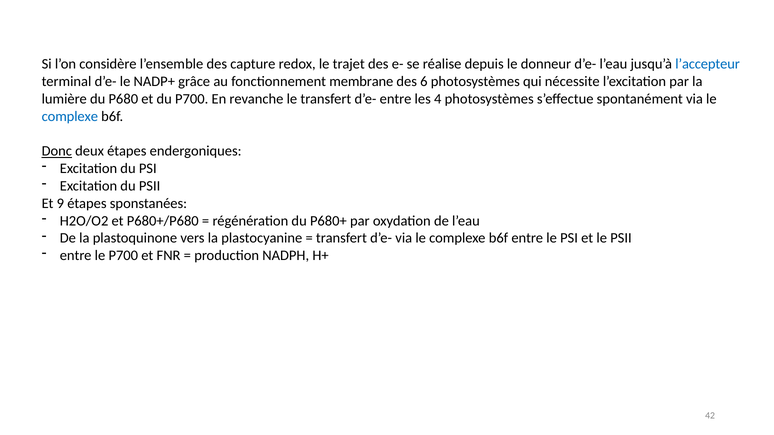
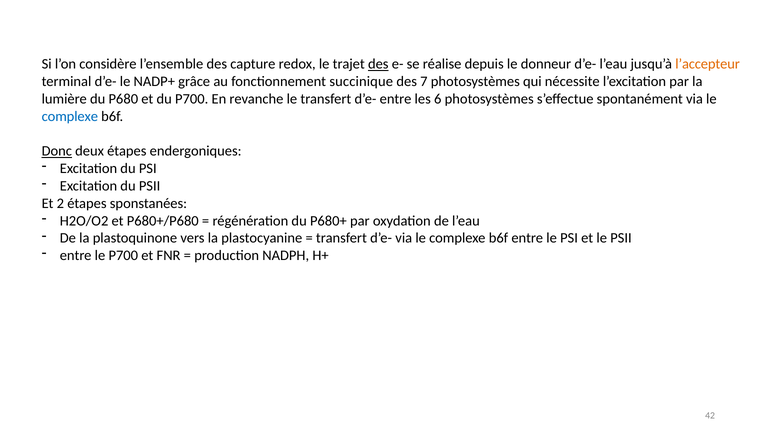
des at (378, 64) underline: none -> present
l’accepteur colour: blue -> orange
membrane: membrane -> succinique
6: 6 -> 7
4: 4 -> 6
9: 9 -> 2
